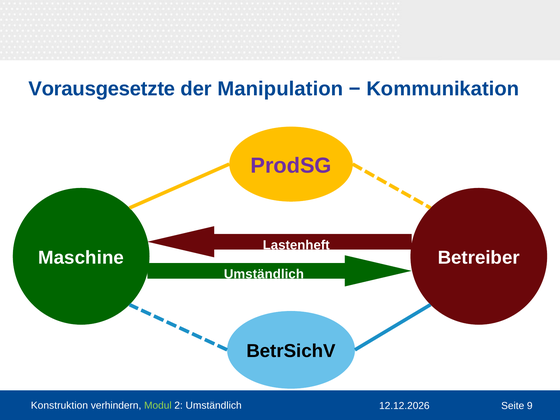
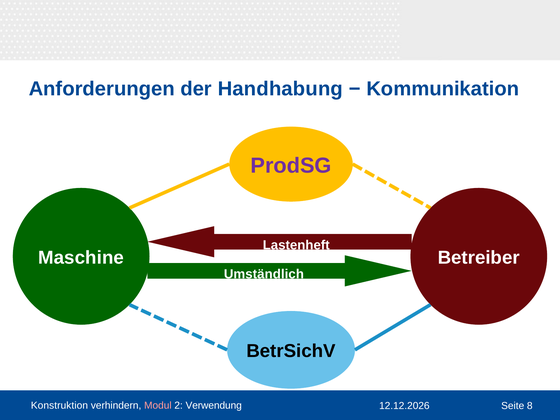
Vorausgesetzte: Vorausgesetzte -> Anforderungen
Manipulation: Manipulation -> Handhabung
Modul colour: light green -> pink
2 Umständlich: Umständlich -> Verwendung
9: 9 -> 8
